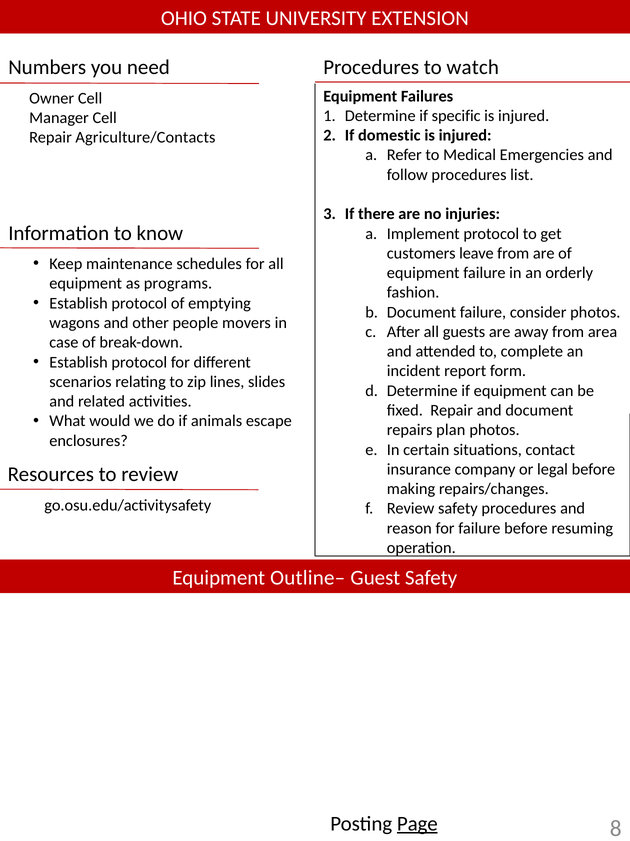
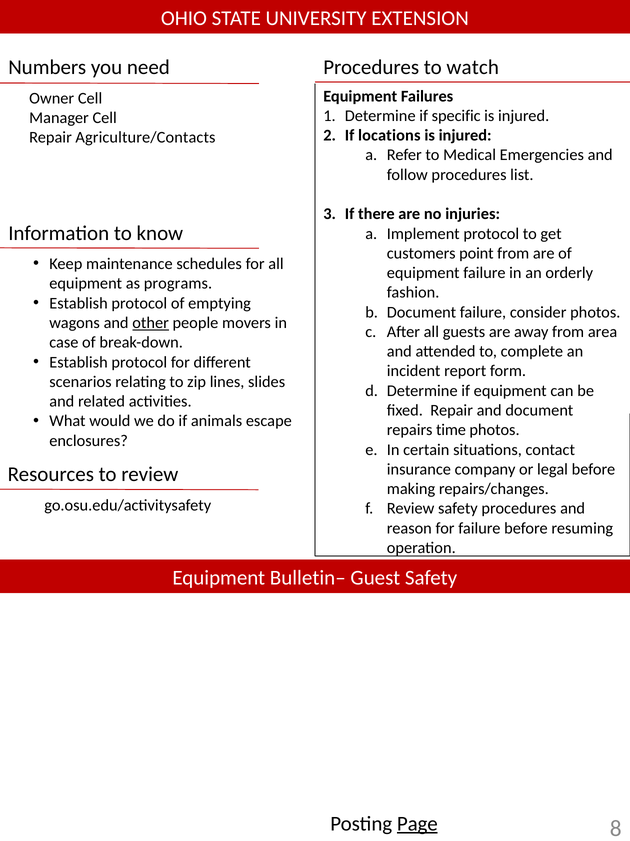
domestic: domestic -> locations
leave: leave -> point
other underline: none -> present
plan: plan -> time
Outline–: Outline– -> Bulletin–
